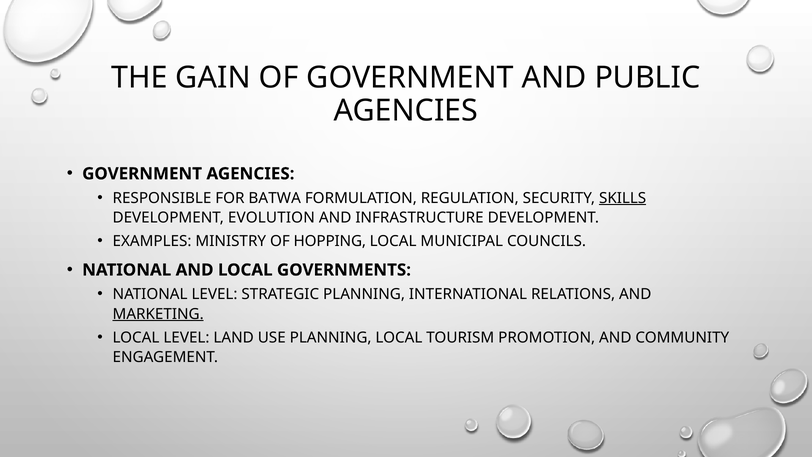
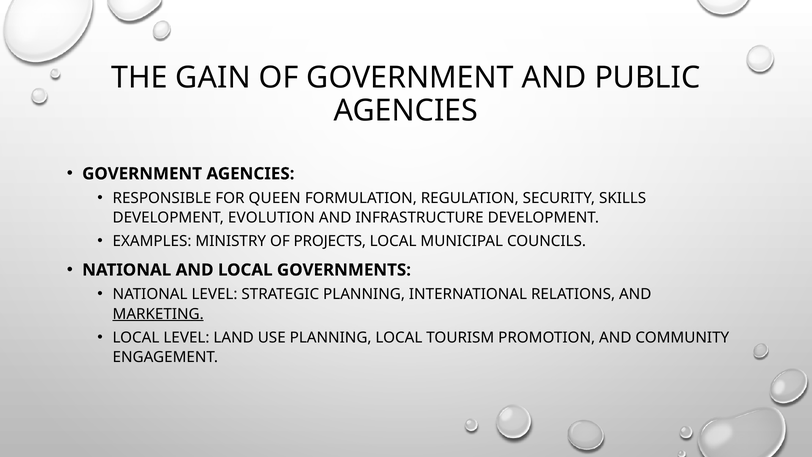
BATWA: BATWA -> QUEEN
SKILLS underline: present -> none
HOPPING: HOPPING -> PROJECTS
